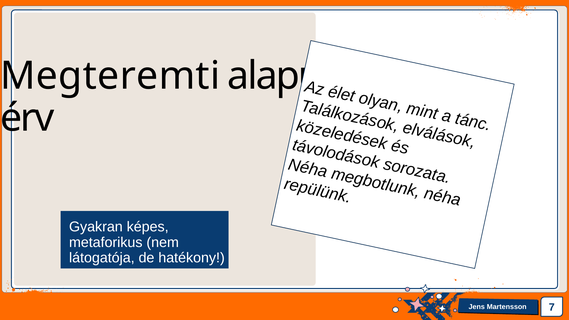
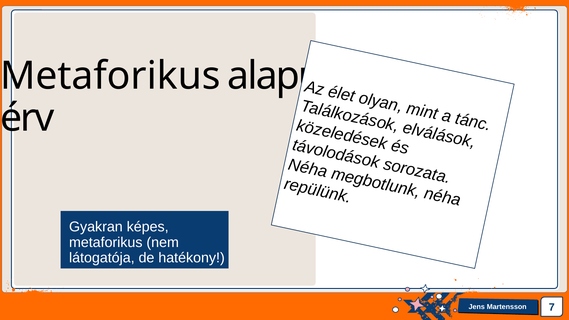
Megteremti at (110, 76): Megteremti -> Metaforikus
